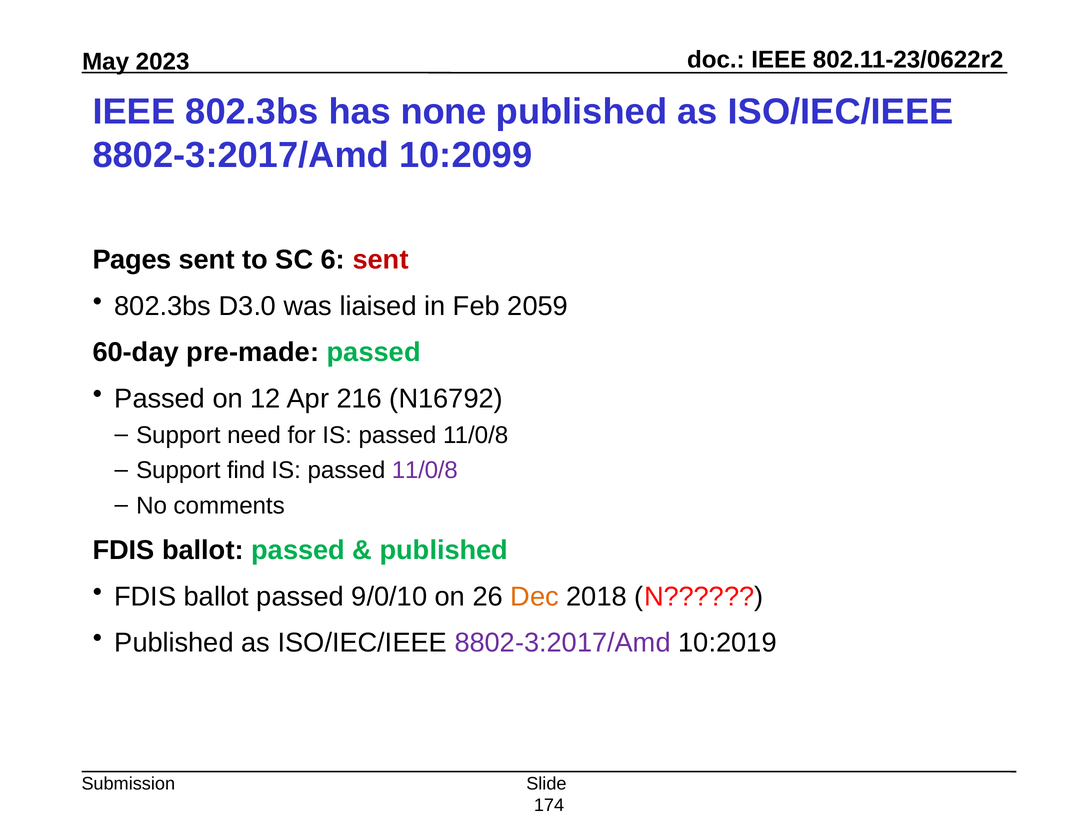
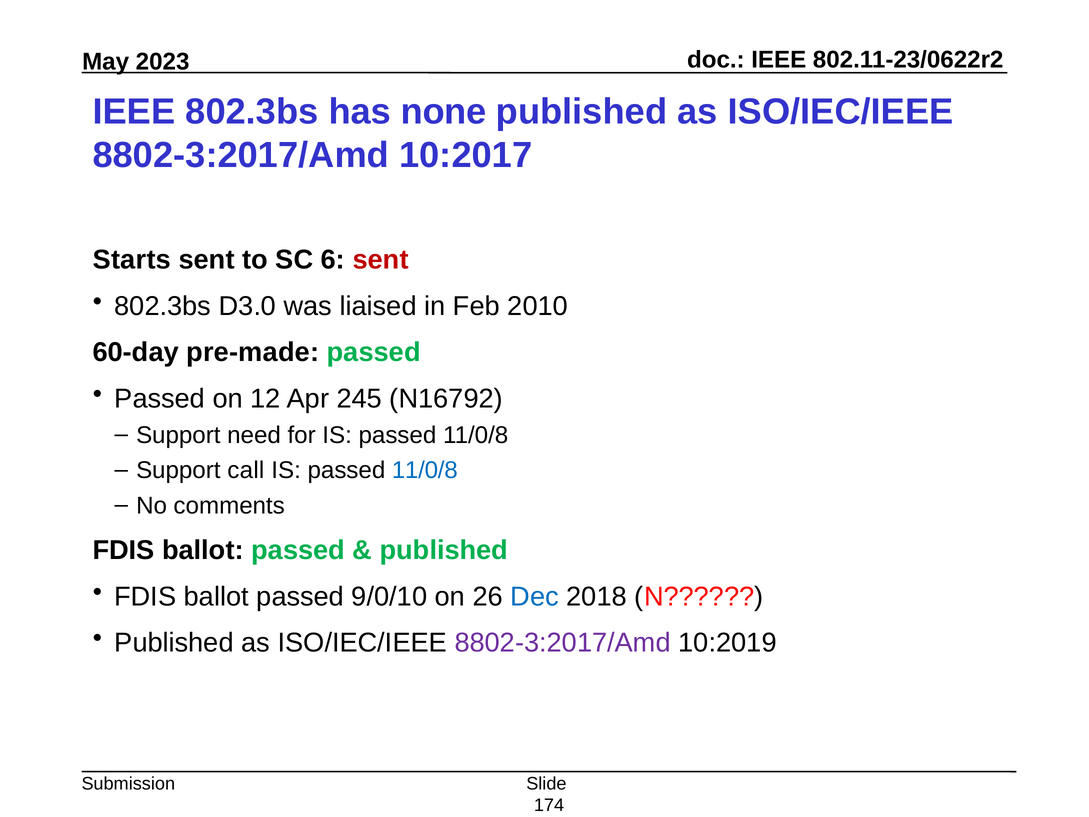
10:2099: 10:2099 -> 10:2017
Pages: Pages -> Starts
2059: 2059 -> 2010
216: 216 -> 245
find: find -> call
11/0/8 at (425, 470) colour: purple -> blue
Dec colour: orange -> blue
